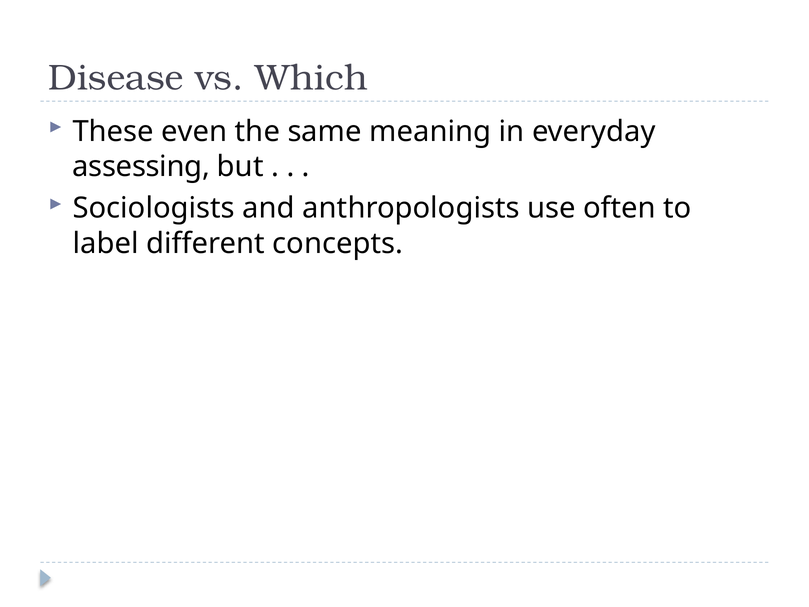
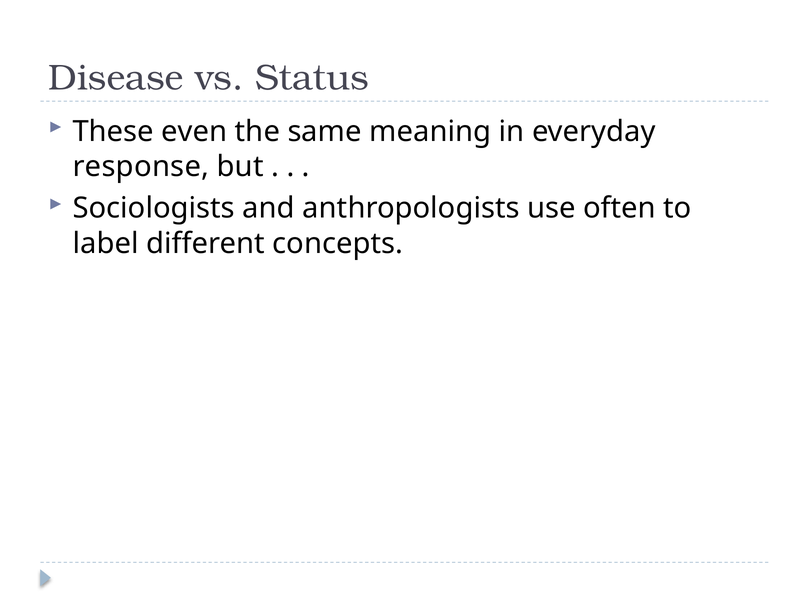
Which: Which -> Status
assessing: assessing -> response
